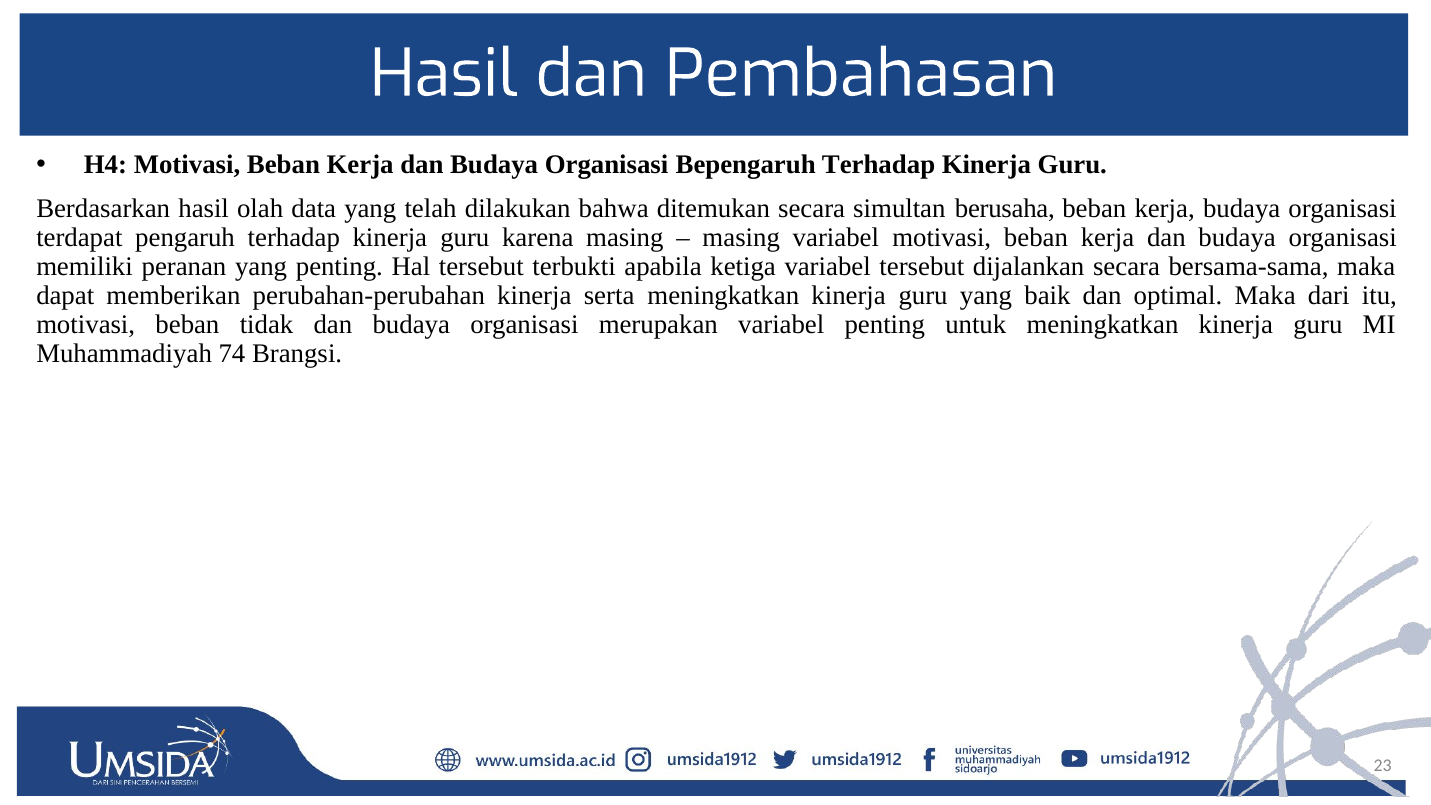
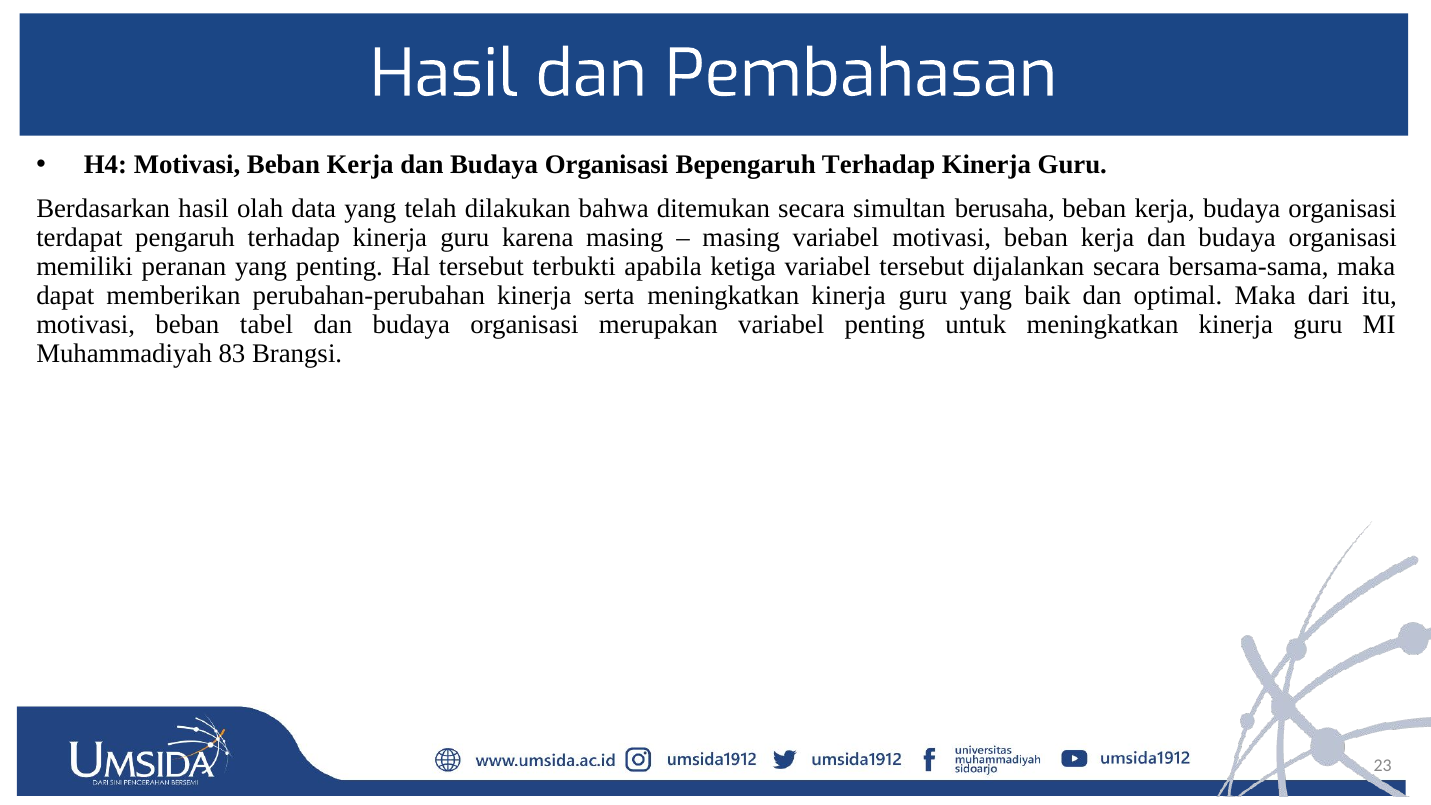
tidak: tidak -> tabel
74: 74 -> 83
